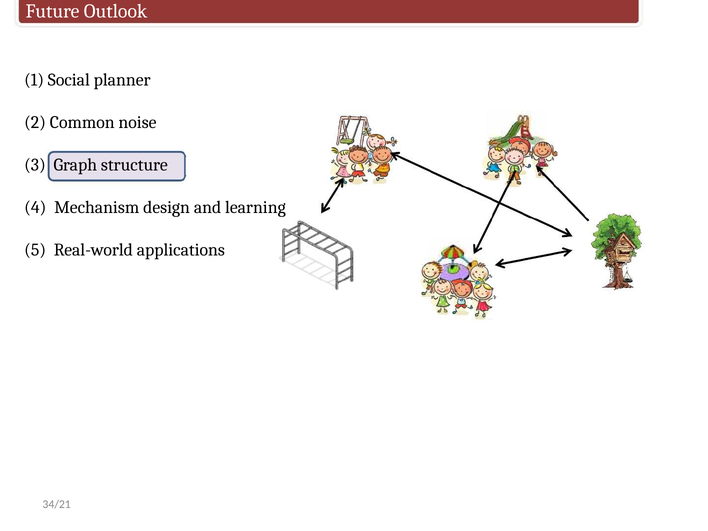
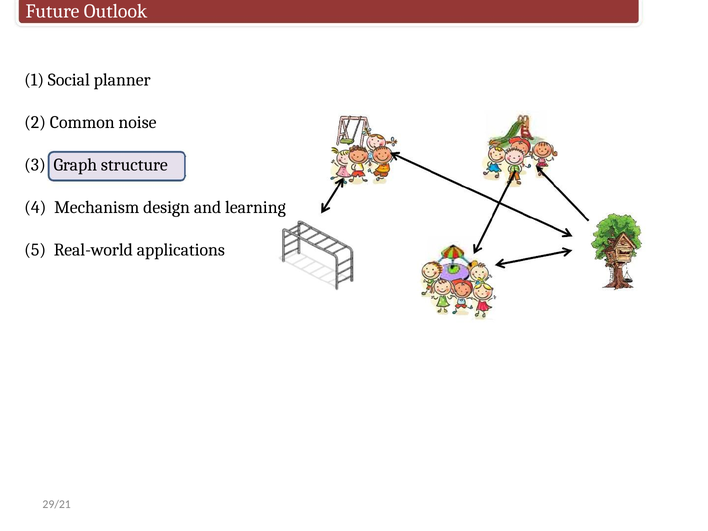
34/21: 34/21 -> 29/21
